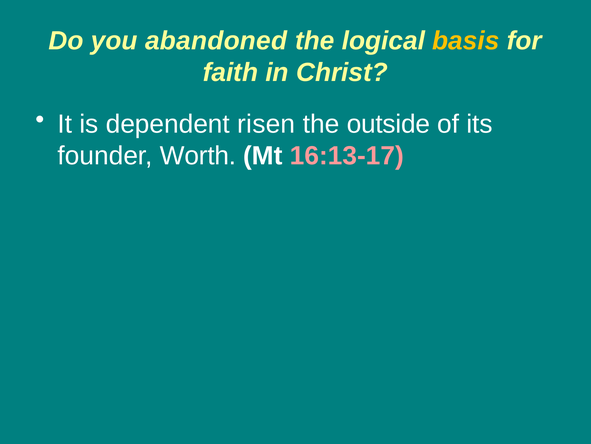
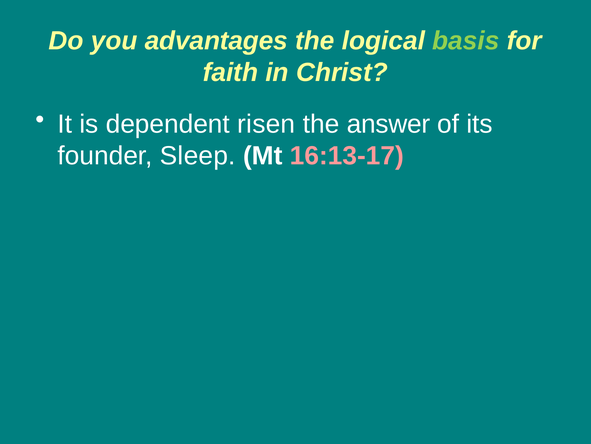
abandoned: abandoned -> advantages
basis colour: yellow -> light green
outside: outside -> answer
Worth: Worth -> Sleep
